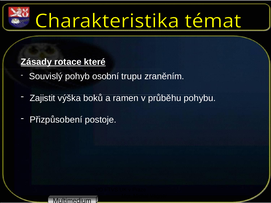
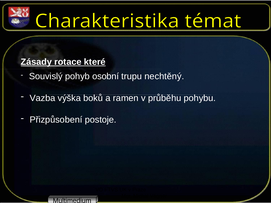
zraněním: zraněním -> nechtěný
Zajistit: Zajistit -> Vazba
